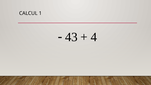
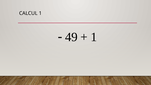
43: 43 -> 49
4 at (94, 37): 4 -> 1
